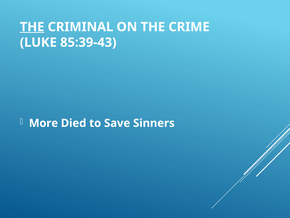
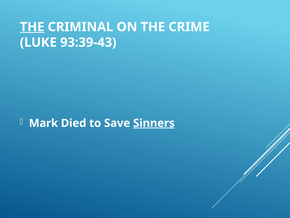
85:39-43: 85:39-43 -> 93:39-43
More: More -> Mark
Sinners underline: none -> present
